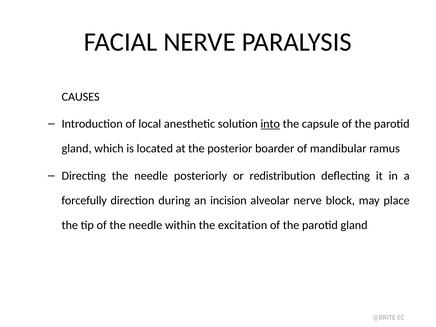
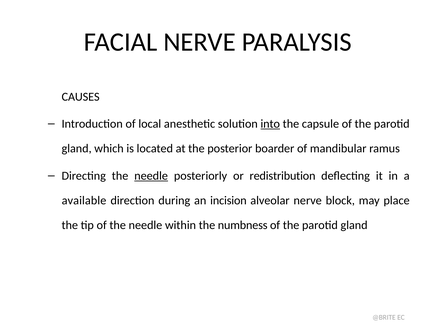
needle at (151, 176) underline: none -> present
forcefully: forcefully -> available
excitation: excitation -> numbness
